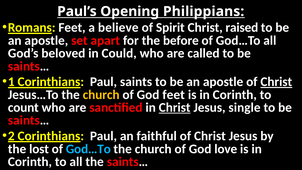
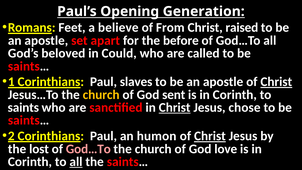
Philippians: Philippians -> Generation
Spirit: Spirit -> From
saints: saints -> slaves
God feet: feet -> sent
count: count -> saints
single: single -> chose
faithful: faithful -> humon
Christ at (210, 136) underline: none -> present
God…To at (88, 149) colour: light blue -> pink
all at (76, 162) underline: none -> present
